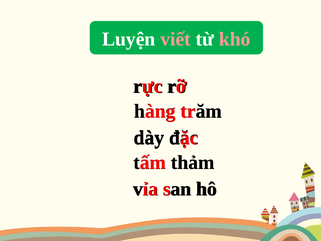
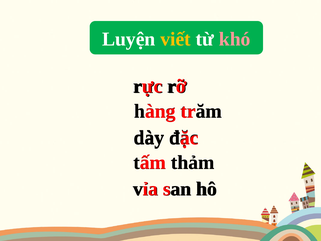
viết colour: pink -> yellow
